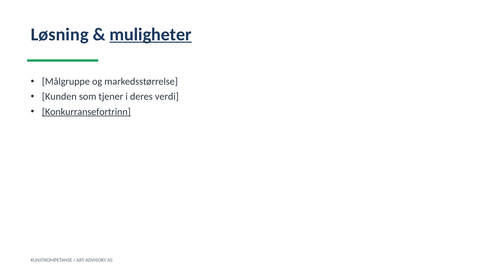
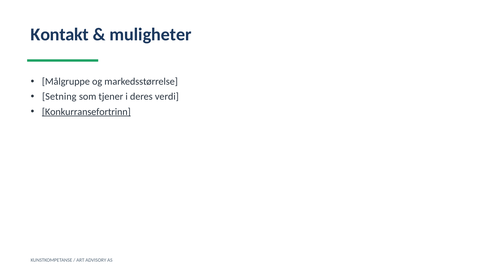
Løsning: Løsning -> Kontakt
muligheter underline: present -> none
Kunden: Kunden -> Setning
